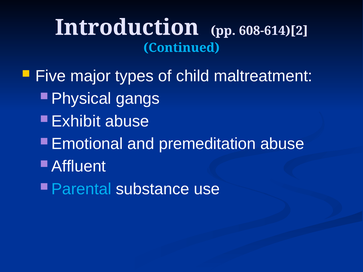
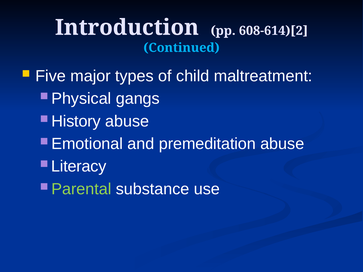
Exhibit: Exhibit -> History
Affluent: Affluent -> Literacy
Parental colour: light blue -> light green
